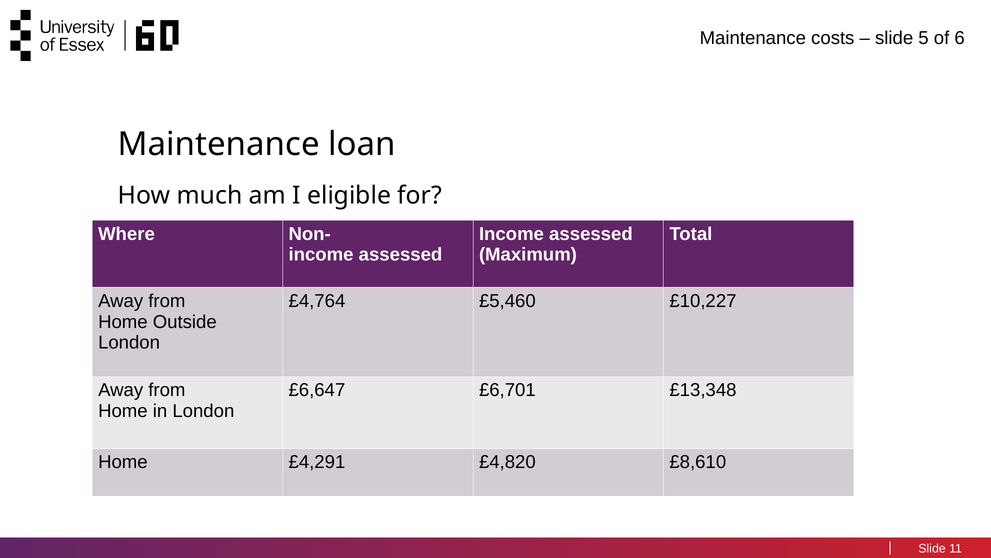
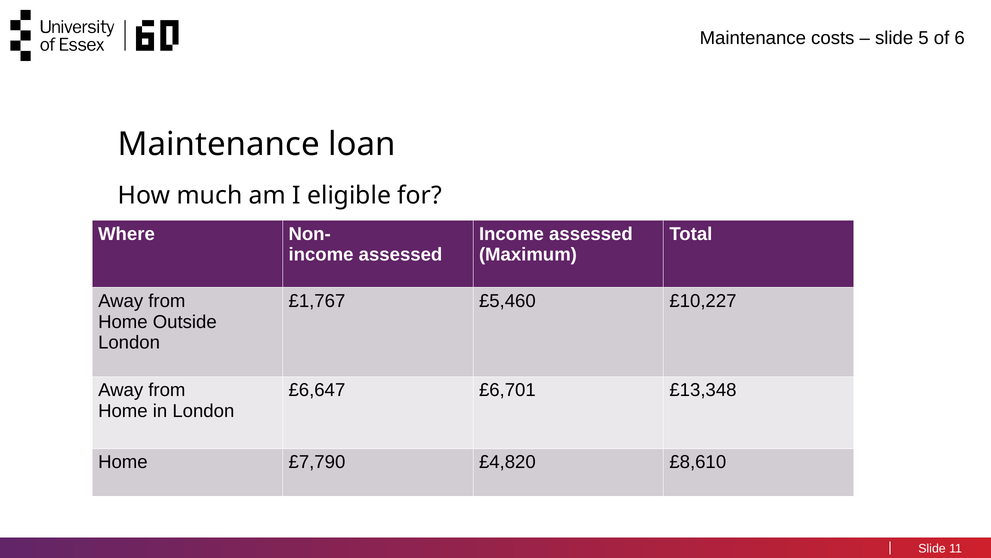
£4,764: £4,764 -> £1,767
£4,291: £4,291 -> £7,790
